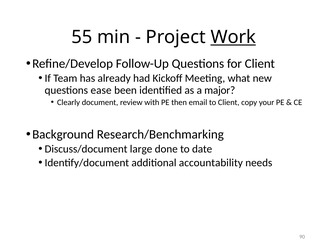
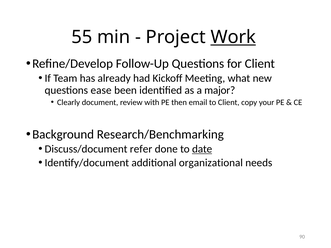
large: large -> refer
date underline: none -> present
accountability: accountability -> organizational
